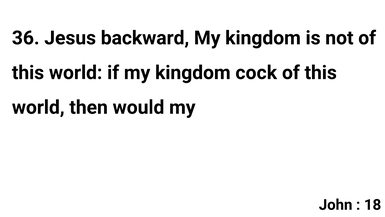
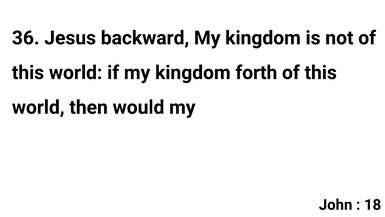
cock: cock -> forth
